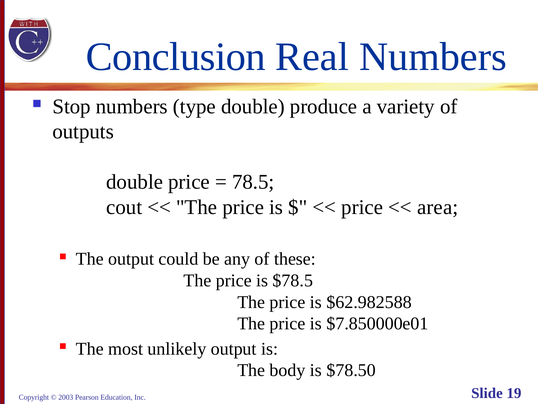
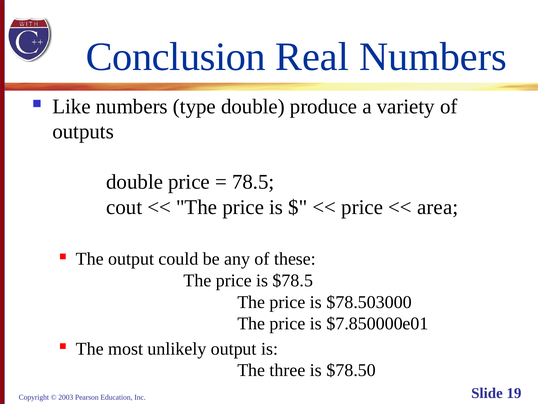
Stop: Stop -> Like
$62.982588: $62.982588 -> $78.503000
body: body -> three
